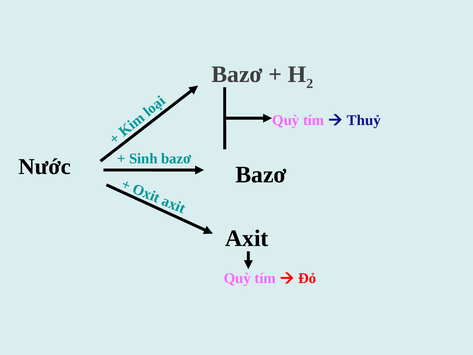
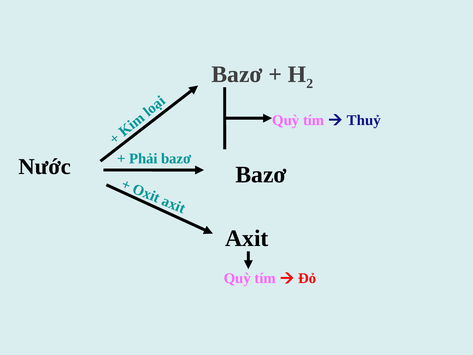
Sinh: Sinh -> Phải
